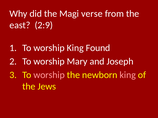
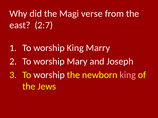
2:9: 2:9 -> 2:7
Found: Found -> Marry
worship at (49, 75) colour: pink -> white
